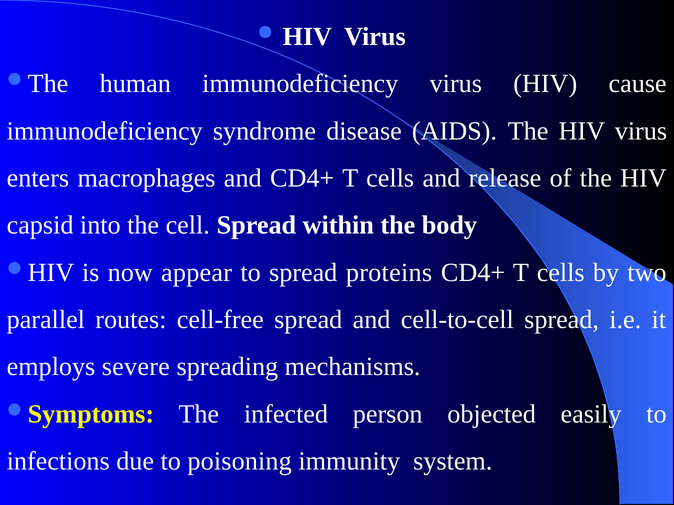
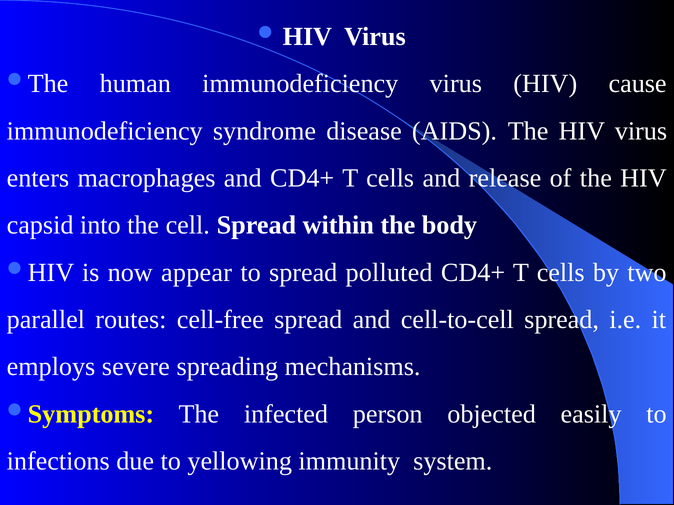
proteins: proteins -> polluted
poisoning: poisoning -> yellowing
